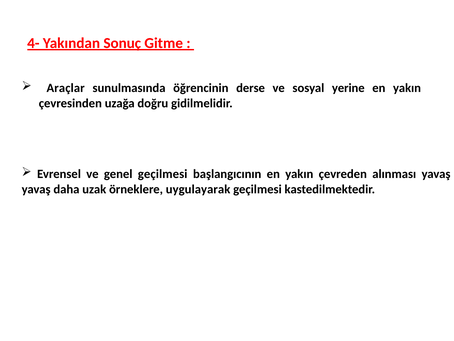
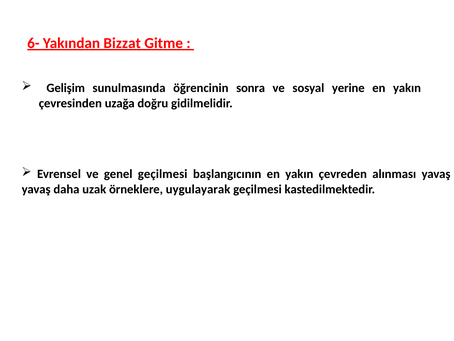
4-: 4- -> 6-
Sonuç: Sonuç -> Bizzat
Araçlar: Araçlar -> Gelişim
derse: derse -> sonra
